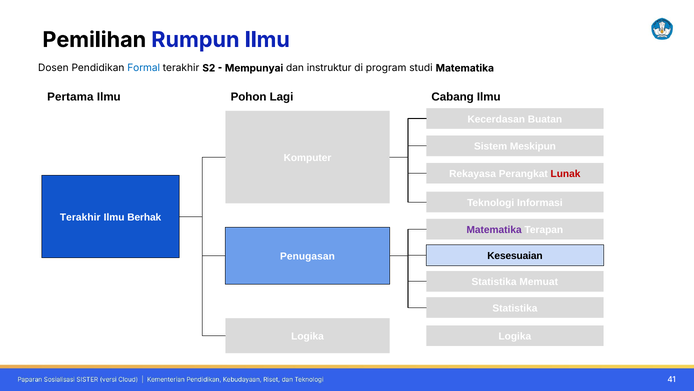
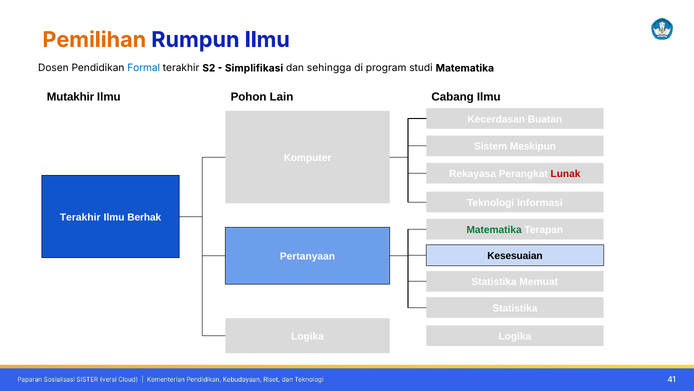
Pemilihan colour: black -> orange
Mempunyai: Mempunyai -> Simplifikasi
instruktur: instruktur -> sehingga
Pertama: Pertama -> Mutakhir
Lagi: Lagi -> Lain
Matematika at (494, 229) colour: purple -> green
Penugasan: Penugasan -> Pertanyaan
